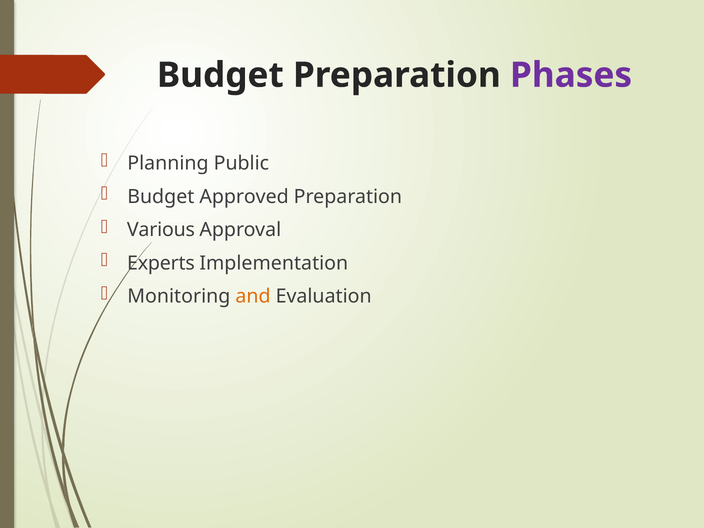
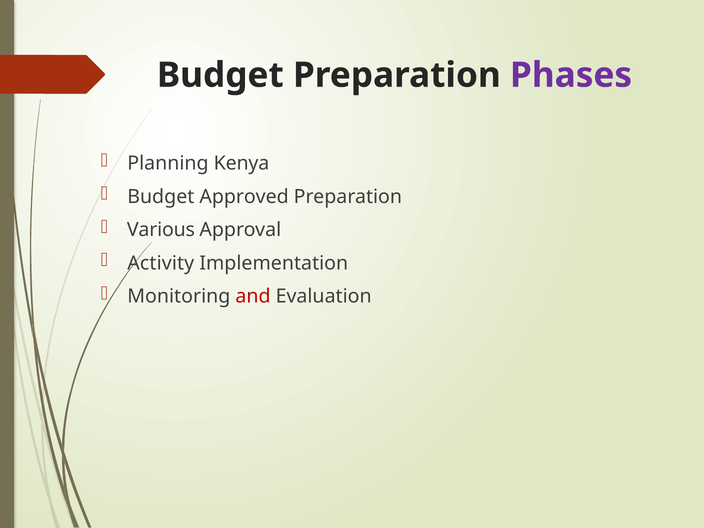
Public: Public -> Kenya
Experts: Experts -> Activity
and colour: orange -> red
